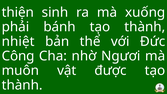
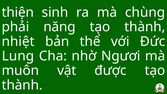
xuống: xuống -> chùng
bánh: bánh -> năng
Công: Công -> Lung
